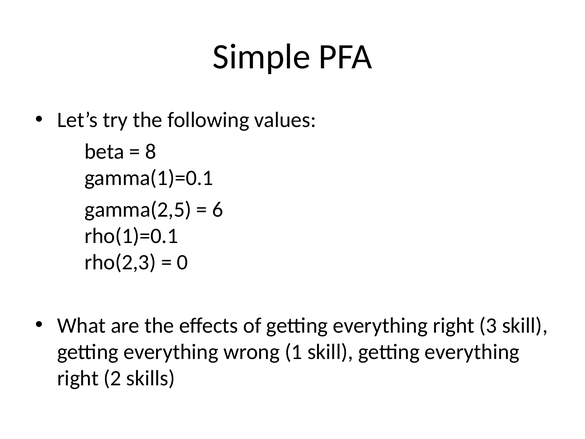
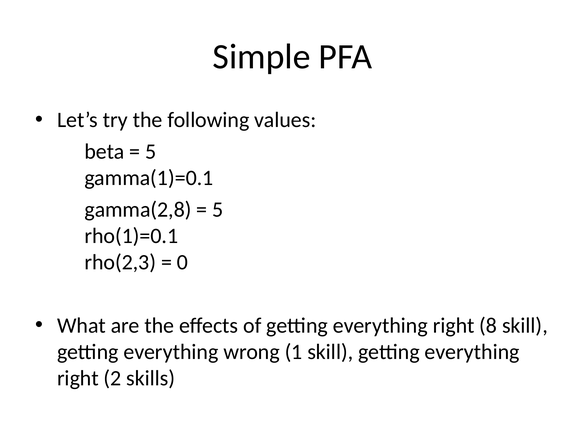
8 at (151, 152): 8 -> 5
gamma(2,5: gamma(2,5 -> gamma(2,8
6 at (218, 209): 6 -> 5
3: 3 -> 8
